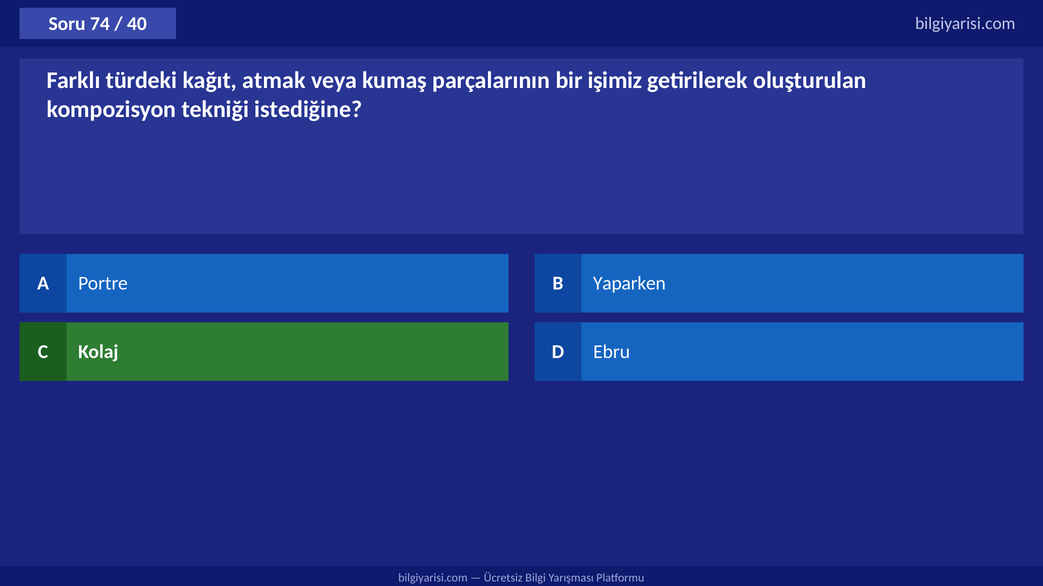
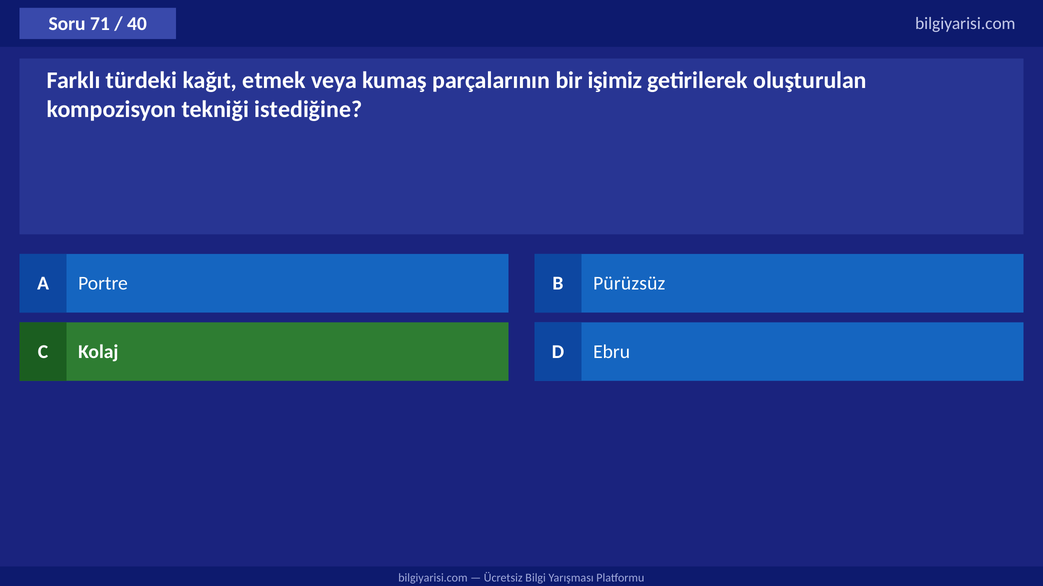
74: 74 -> 71
atmak: atmak -> etmek
Yaparken: Yaparken -> Pürüzsüz
